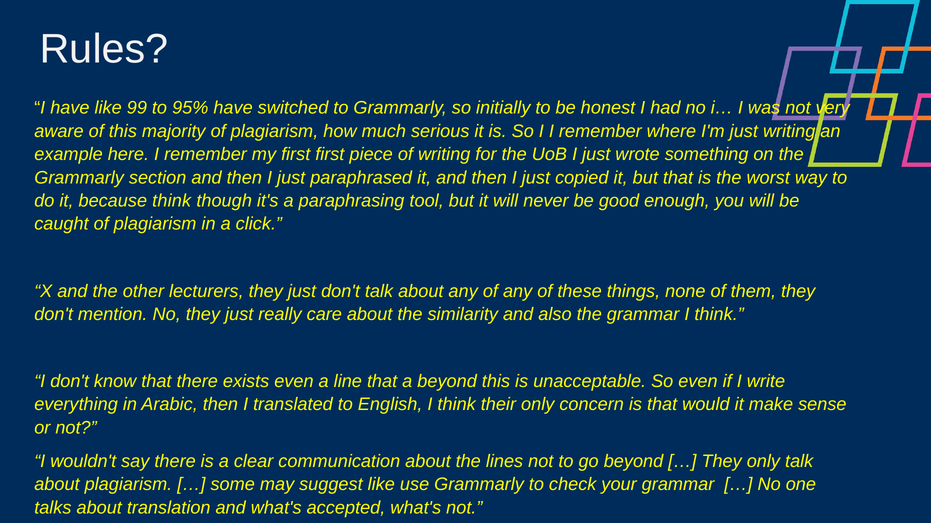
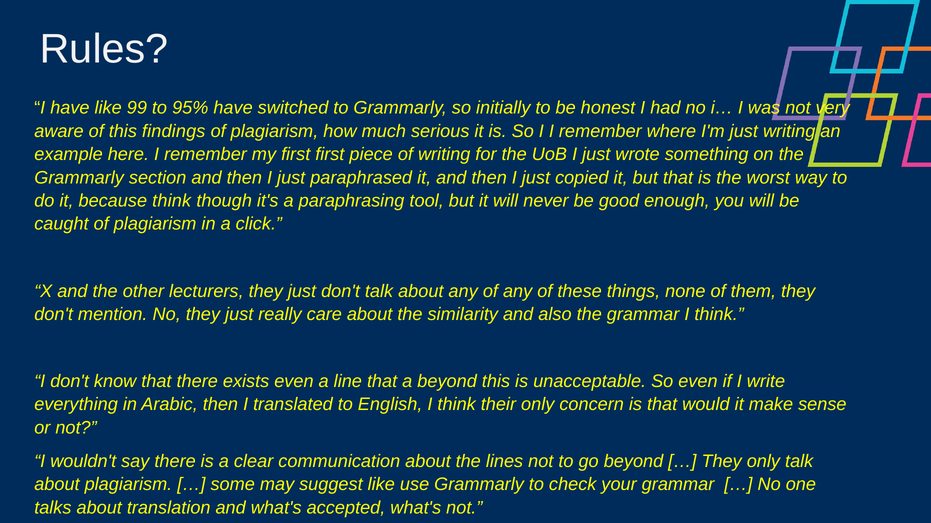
majority: majority -> findings
